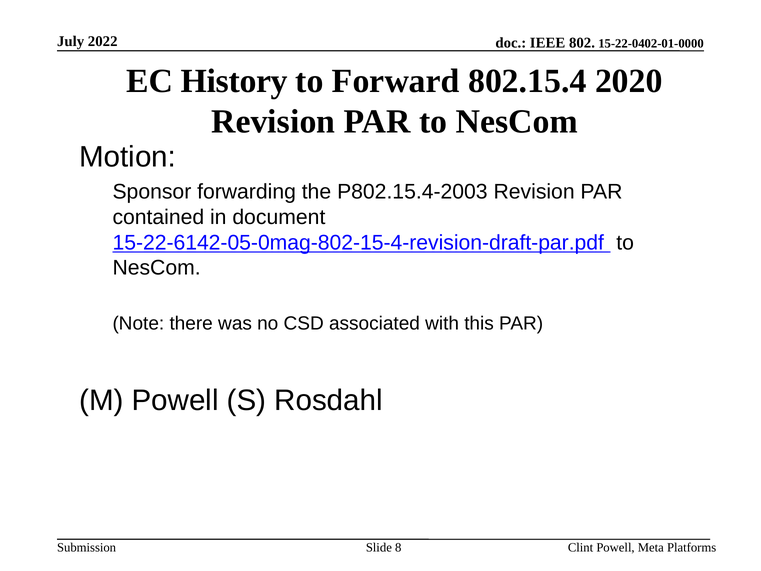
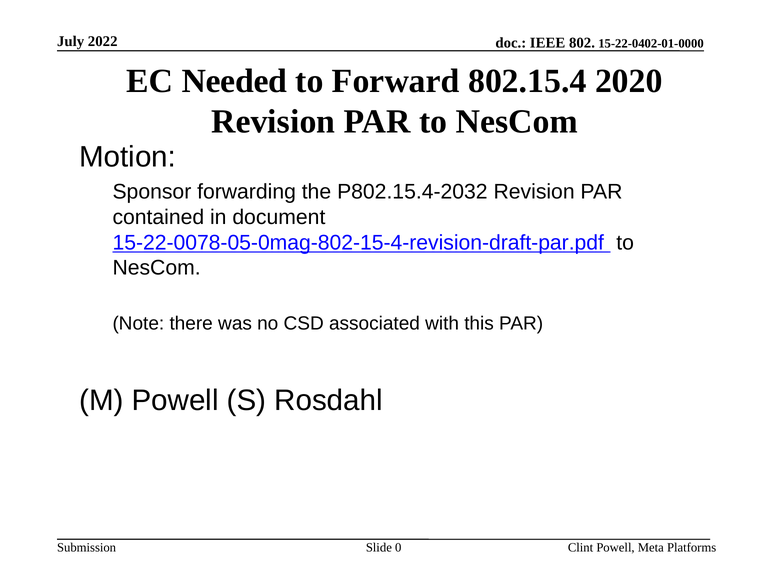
History: History -> Needed
P802.15.4-2003: P802.15.4-2003 -> P802.15.4-2032
15-22-6142-05-0mag-802-15-4-revision-draft-par.pdf: 15-22-6142-05-0mag-802-15-4-revision-draft-par.pdf -> 15-22-0078-05-0mag-802-15-4-revision-draft-par.pdf
8: 8 -> 0
